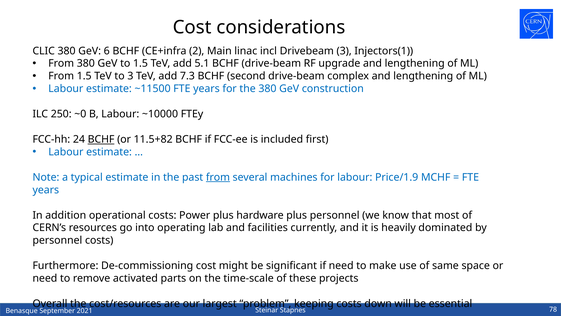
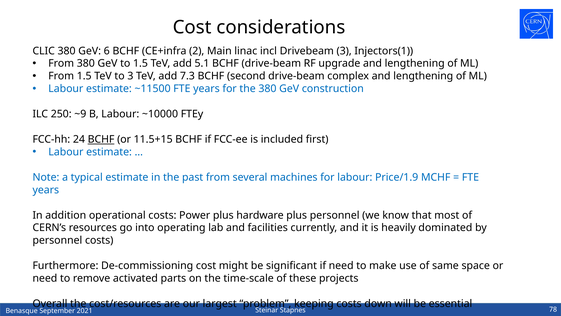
~0: ~0 -> ~9
11.5+82: 11.5+82 -> 11.5+15
from at (218, 177) underline: present -> none
